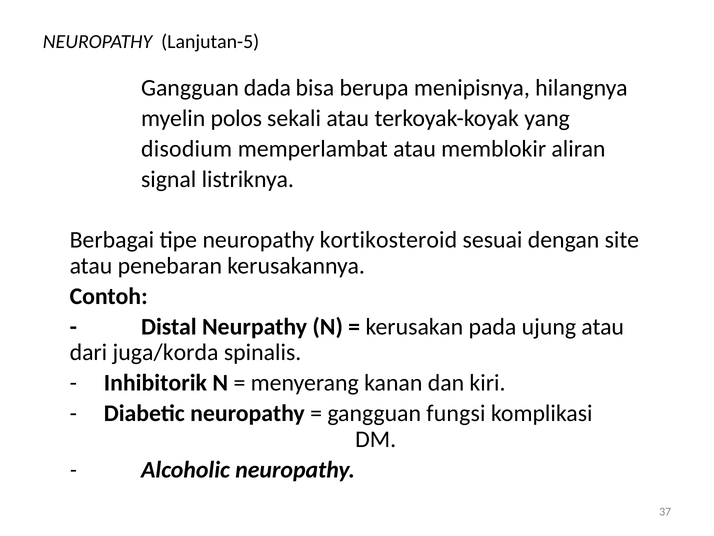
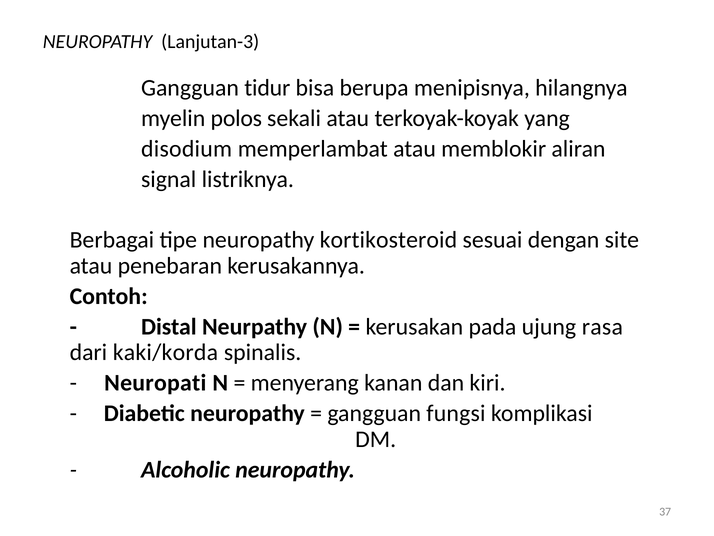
Lanjutan-5: Lanjutan-5 -> Lanjutan-3
dada: dada -> tidur
ujung atau: atau -> rasa
juga/korda: juga/korda -> kaki/korda
Inhibitorik: Inhibitorik -> Neuropati
